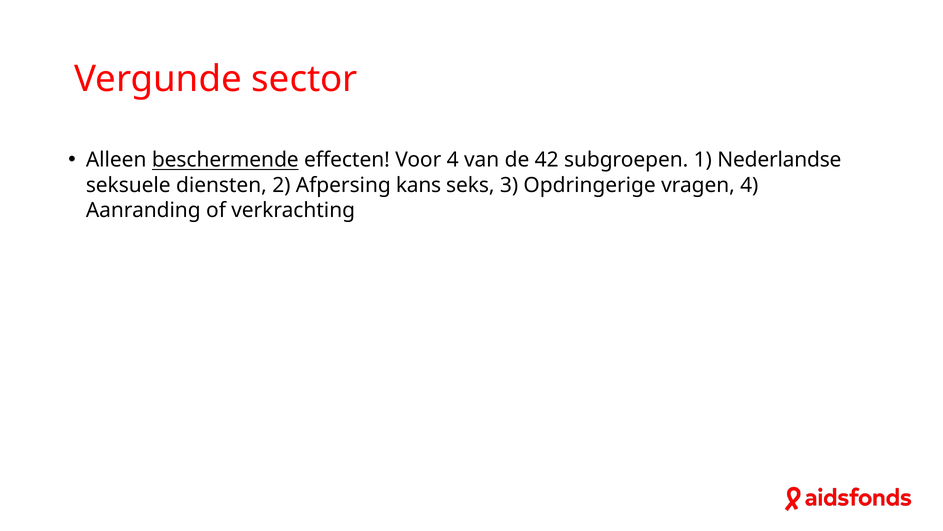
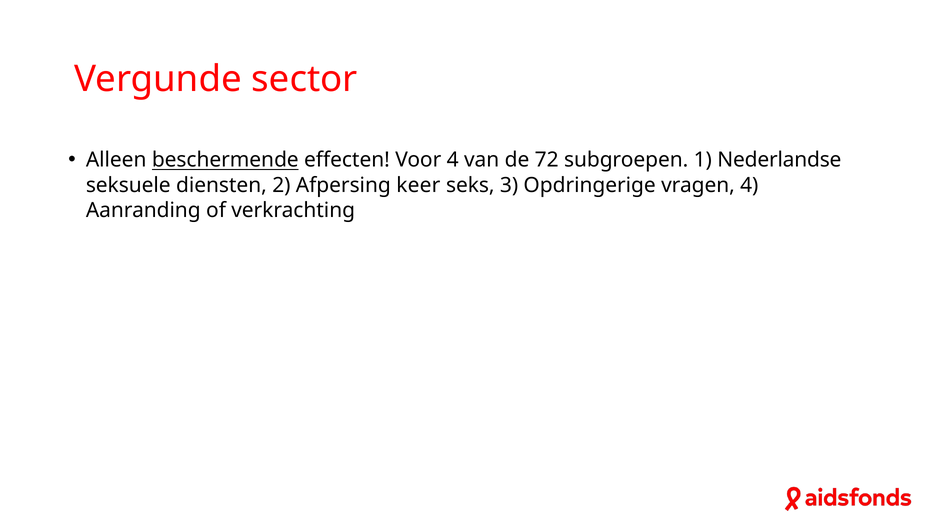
42: 42 -> 72
kans: kans -> keer
